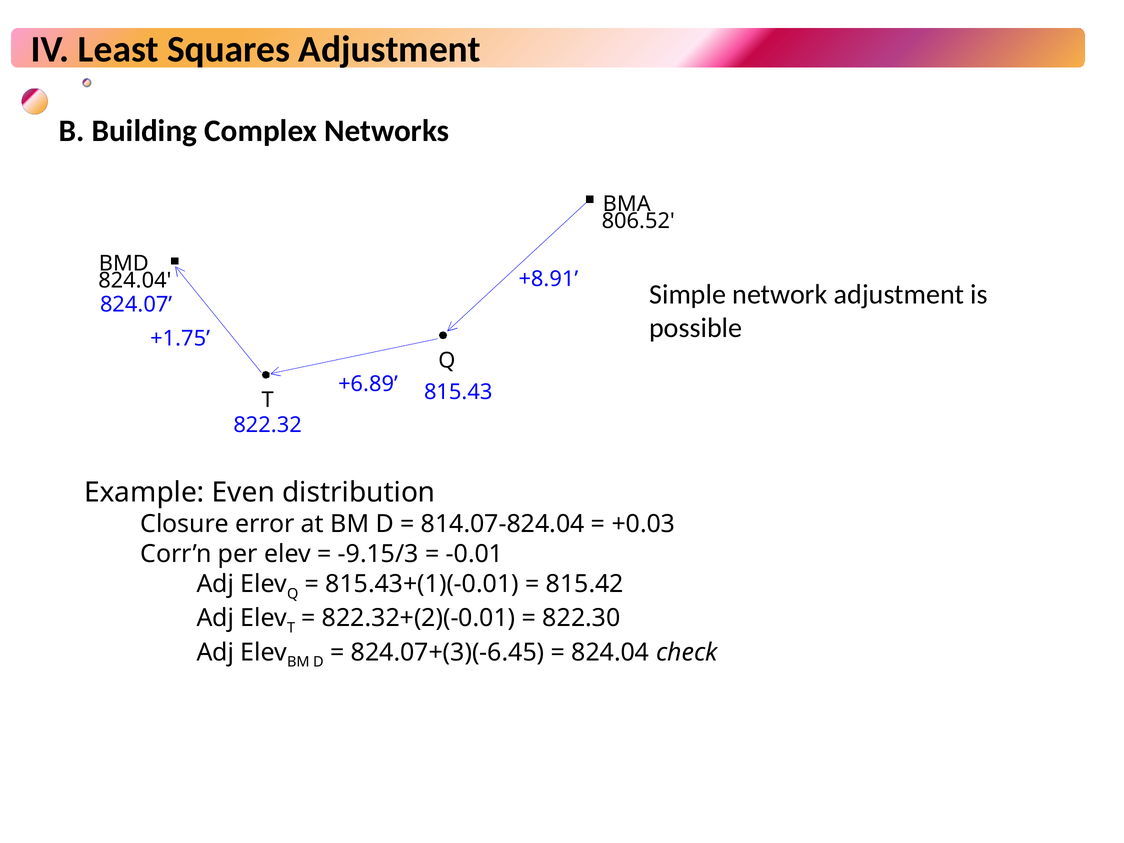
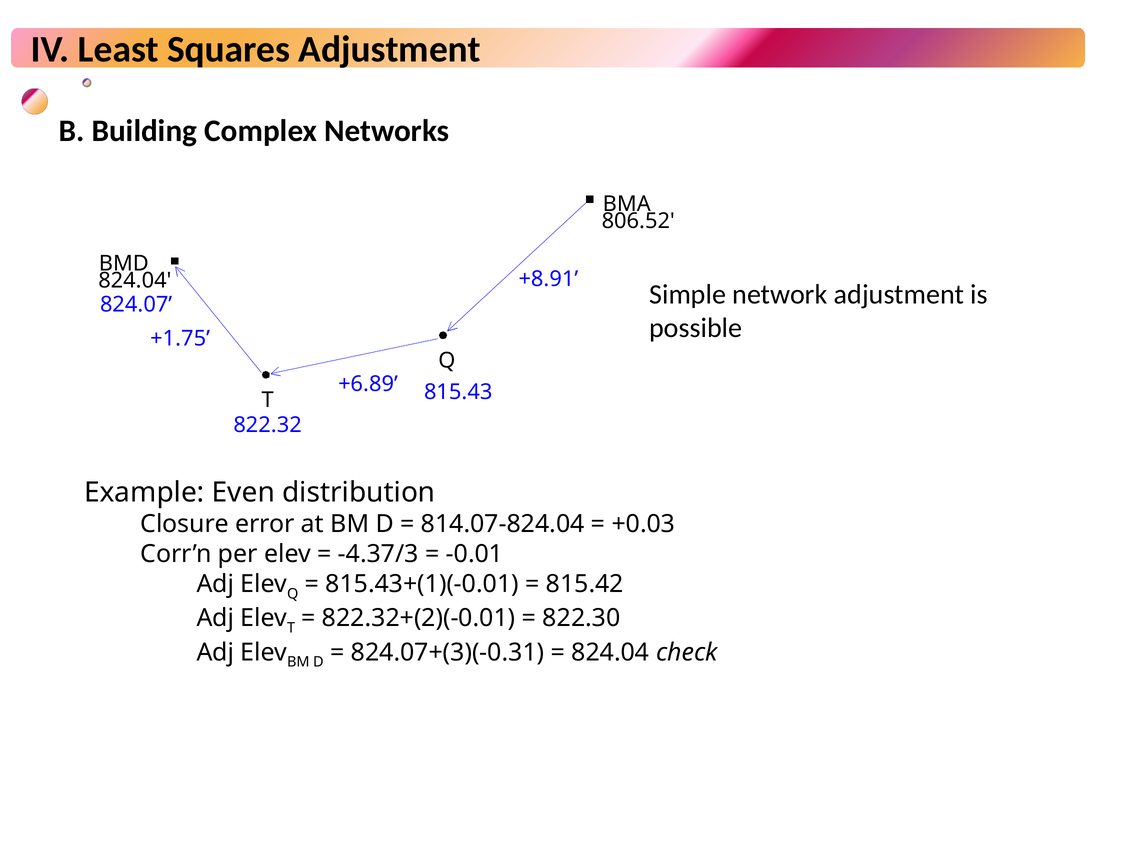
-9.15/3: -9.15/3 -> -4.37/3
824.07+(3)(-6.45: 824.07+(3)(-6.45 -> 824.07+(3)(-0.31
